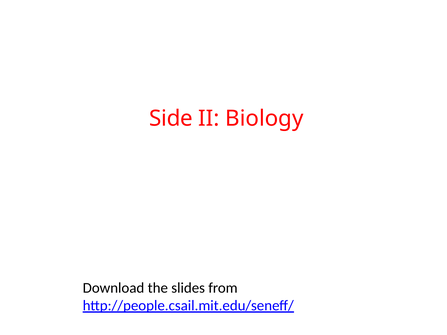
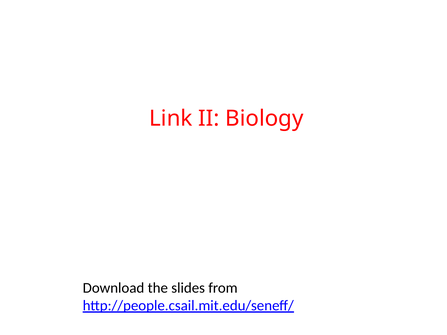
Side: Side -> Link
